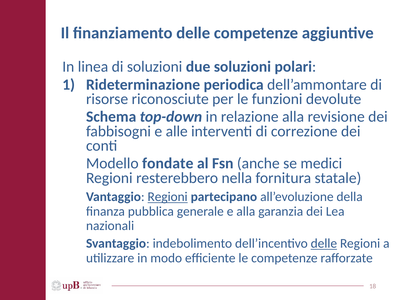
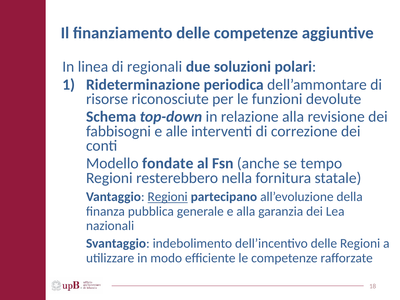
di soluzioni: soluzioni -> regionali
medici: medici -> tempo
delle at (324, 244) underline: present -> none
